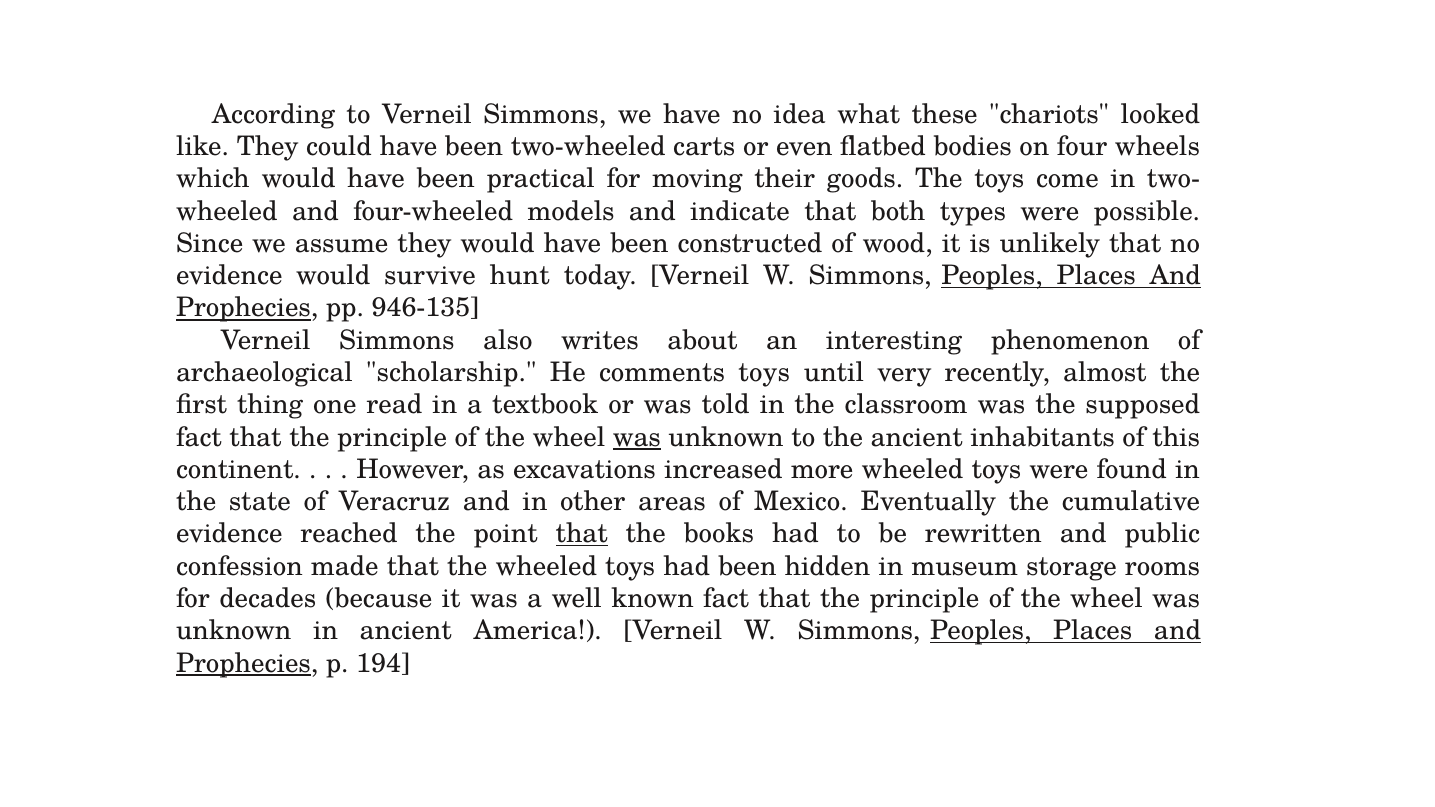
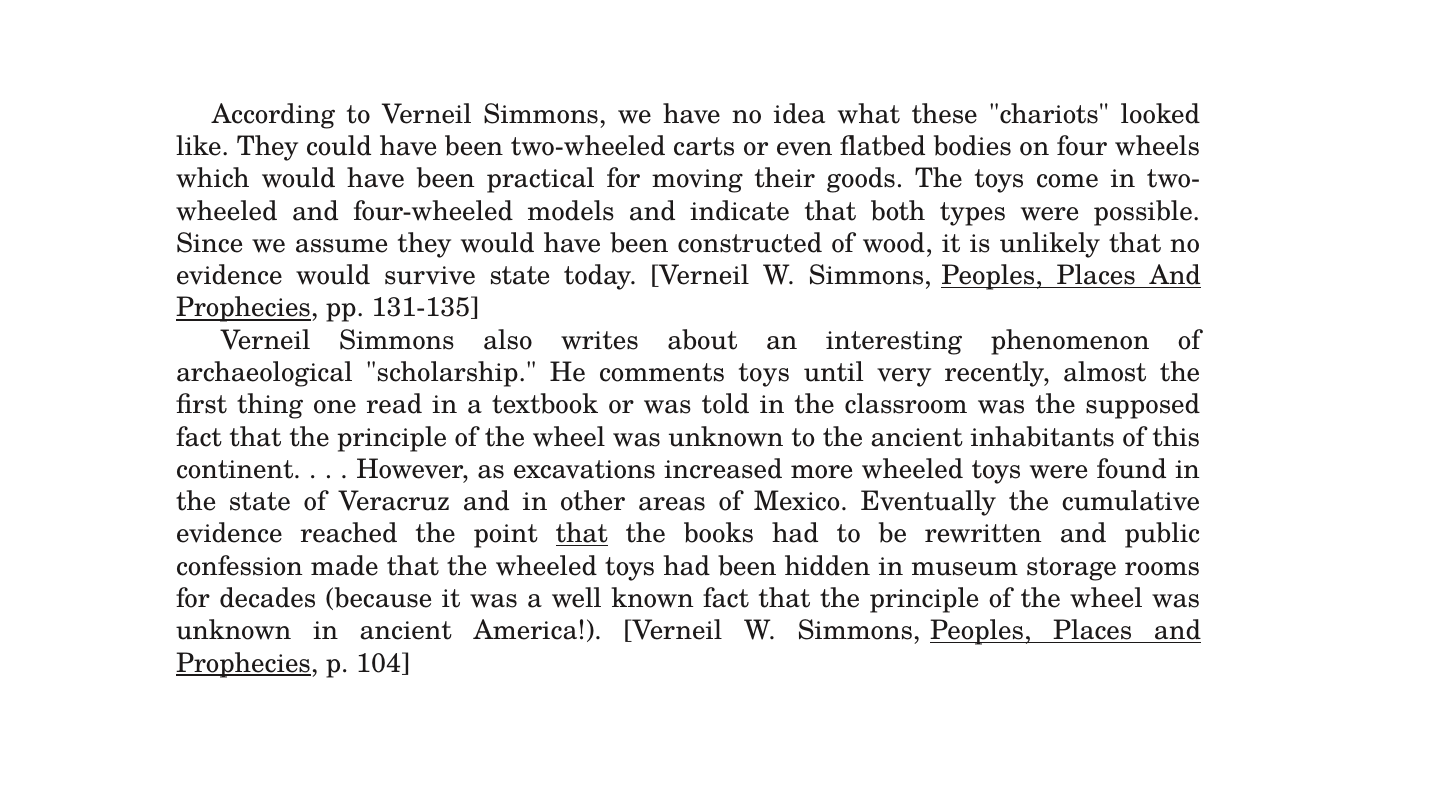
survive hunt: hunt -> state
946-135: 946-135 -> 131-135
was at (637, 437) underline: present -> none
194: 194 -> 104
